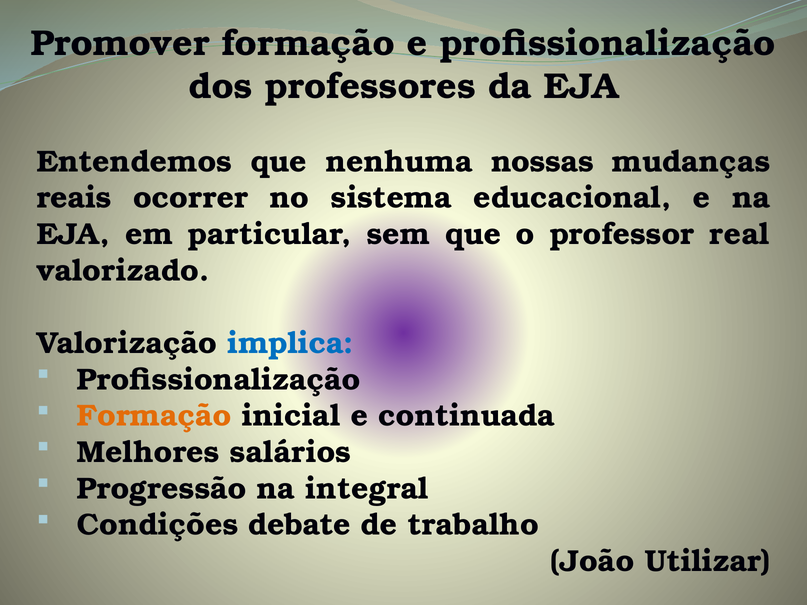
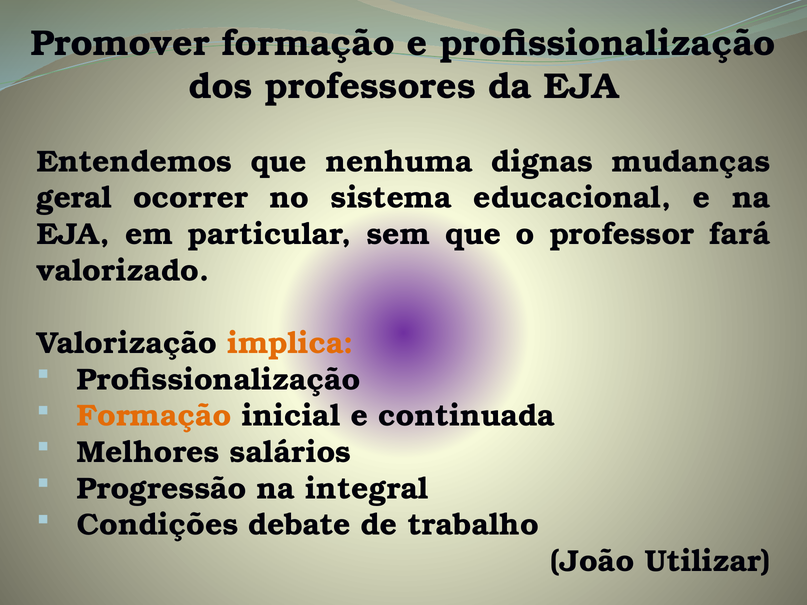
nossas: nossas -> dignas
reais: reais -> geral
real: real -> fará
implica colour: blue -> orange
